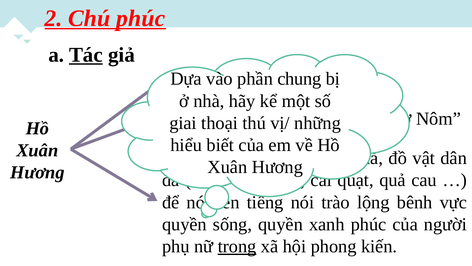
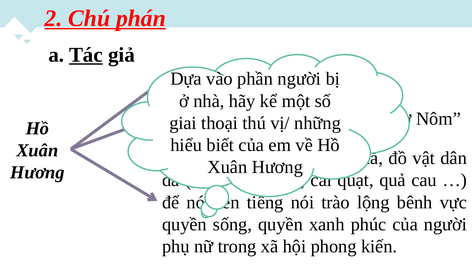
Chú phúc: phúc -> phán
chung at (299, 79): chung -> người
trong underline: present -> none
